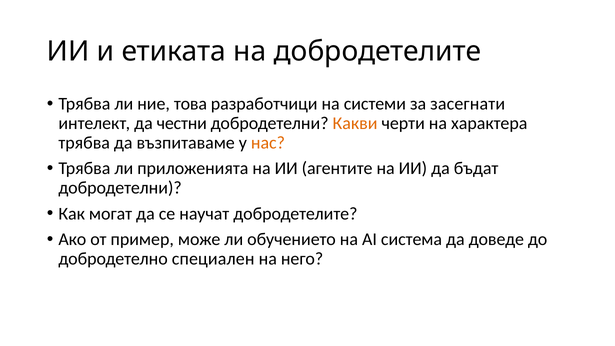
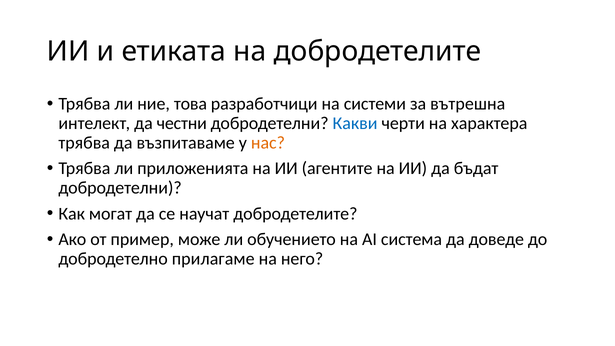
засегнати: засегнати -> вътрешна
Какви colour: orange -> blue
специален: специален -> прилагаме
